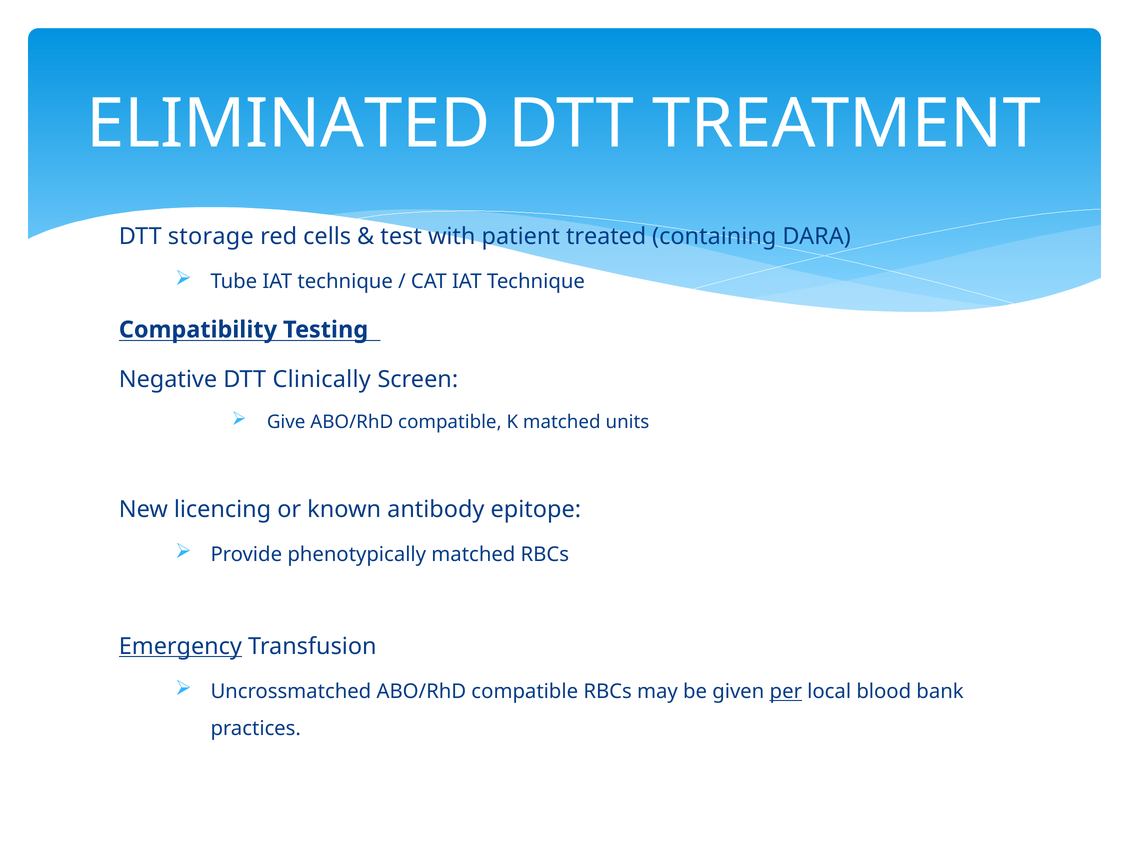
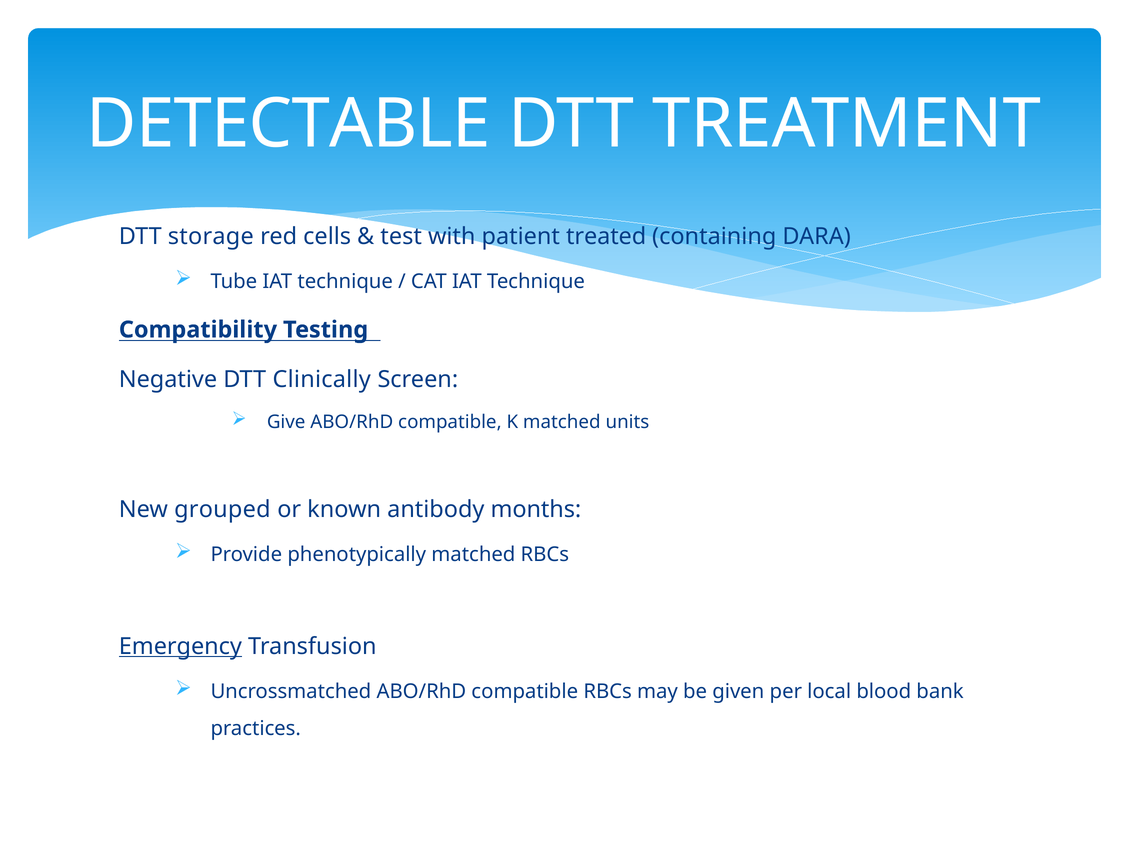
ELIMINATED: ELIMINATED -> DETECTABLE
licencing: licencing -> grouped
epitope: epitope -> months
per underline: present -> none
